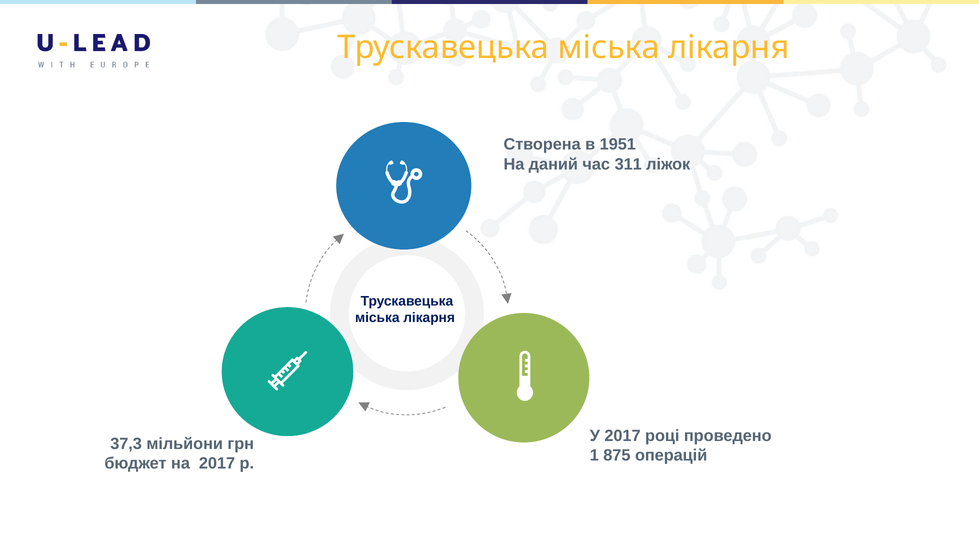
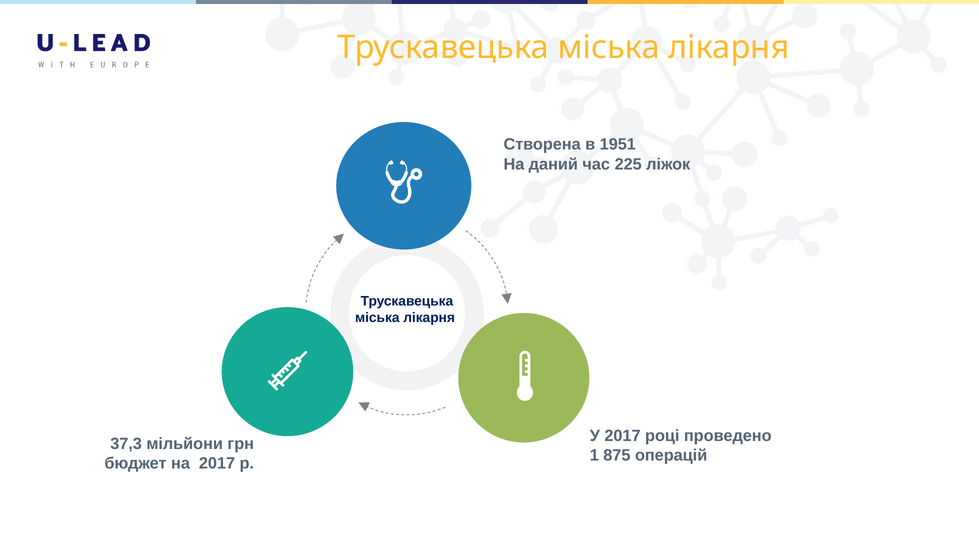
311: 311 -> 225
